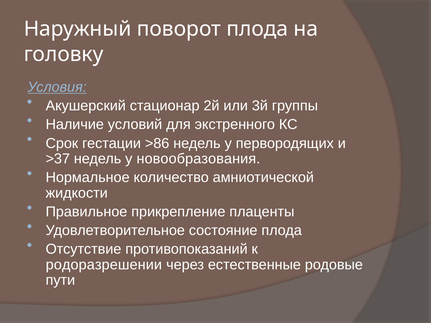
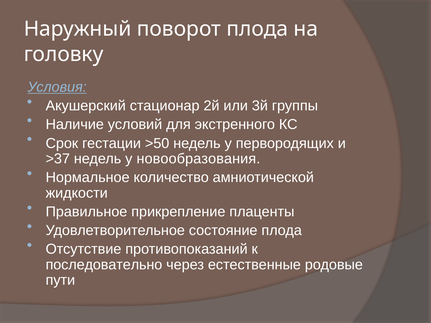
>86: >86 -> >50
родоразрешении: родоразрешении -> последовательно
